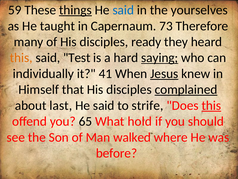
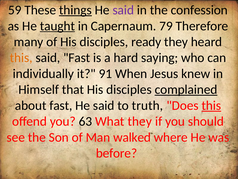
said at (123, 10) colour: blue -> purple
yourselves: yourselves -> confession
taught underline: none -> present
73: 73 -> 79
said Test: Test -> Fast
saying underline: present -> none
41: 41 -> 91
Jesus underline: present -> none
about last: last -> fast
strife: strife -> truth
65: 65 -> 63
What hold: hold -> they
